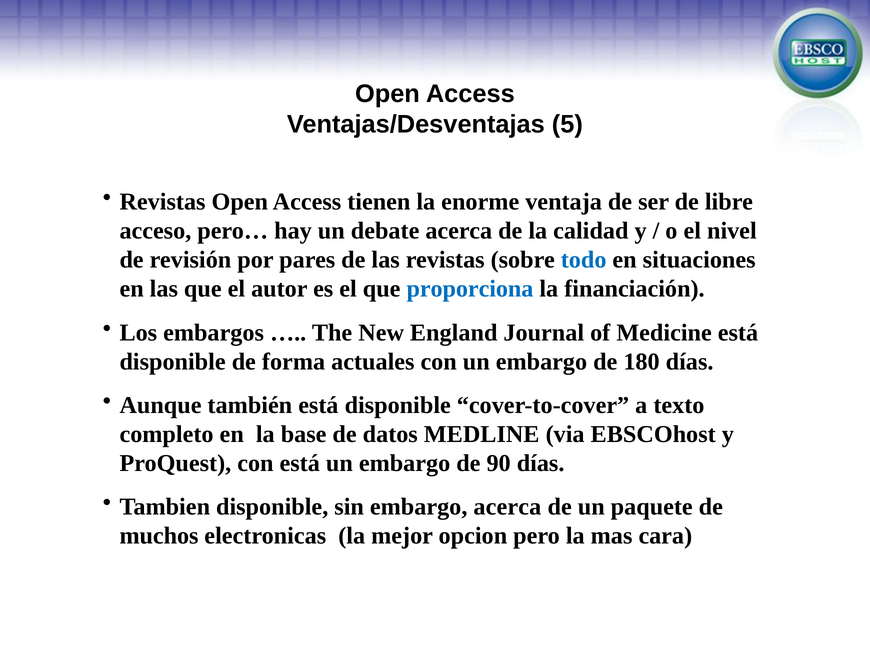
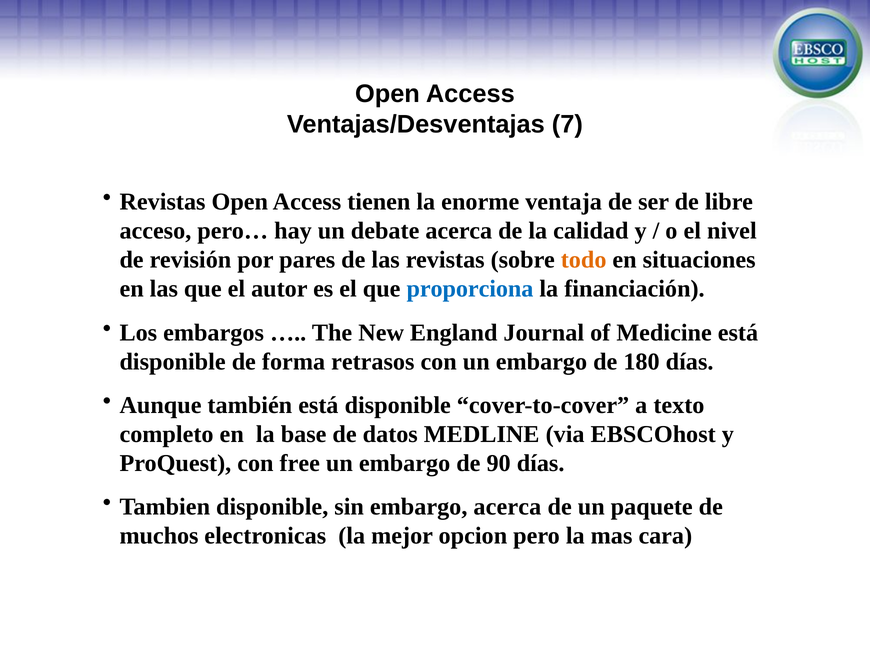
5: 5 -> 7
todo colour: blue -> orange
actuales: actuales -> retrasos
con está: está -> free
